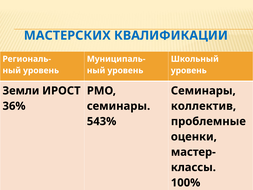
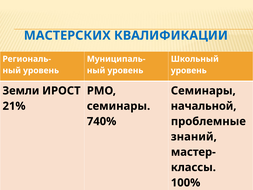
36%: 36% -> 21%
коллектив: коллектив -> начальной
543%: 543% -> 740%
оценки: оценки -> знаний
